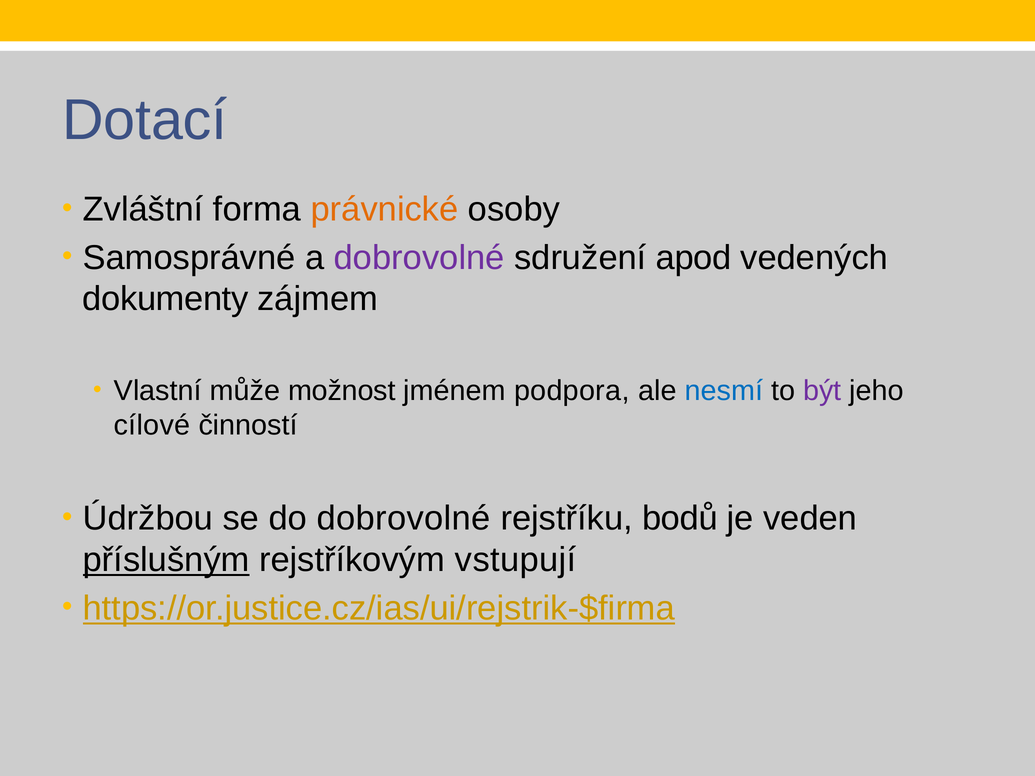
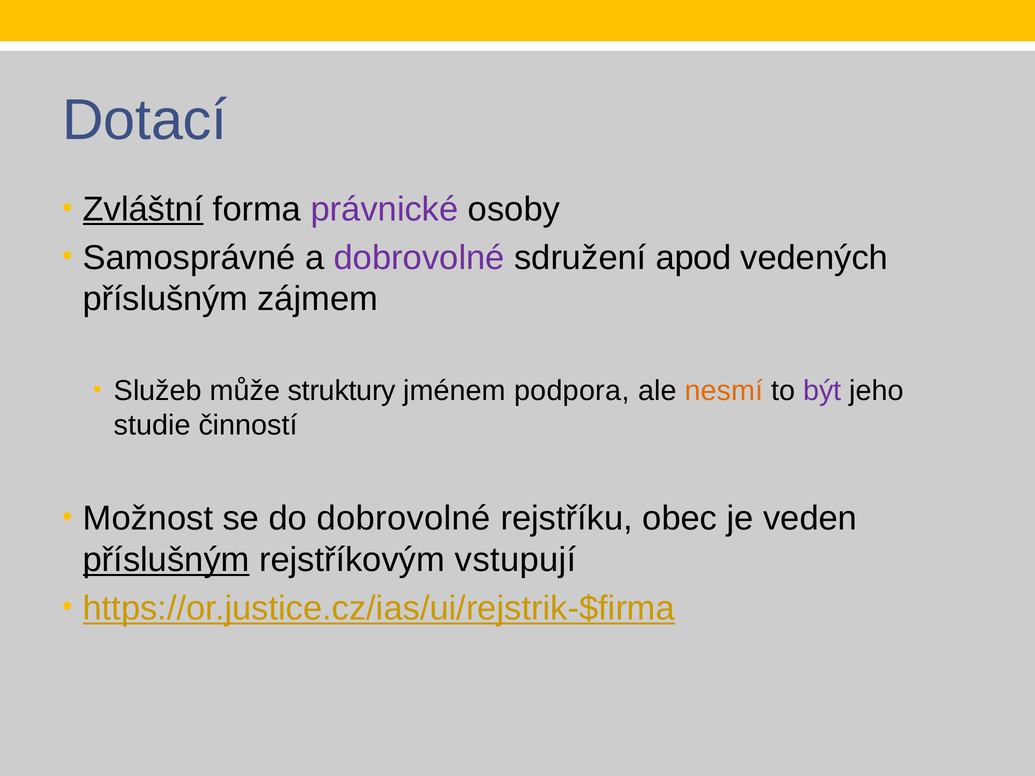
Zvláštní underline: none -> present
právnické colour: orange -> purple
dokumenty at (165, 299): dokumenty -> příslušným
Vlastní: Vlastní -> Služeb
možnost: možnost -> struktury
nesmí colour: blue -> orange
cílové: cílové -> studie
Údržbou: Údržbou -> Možnost
bodů: bodů -> obec
